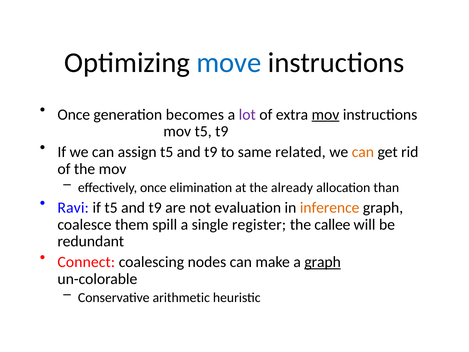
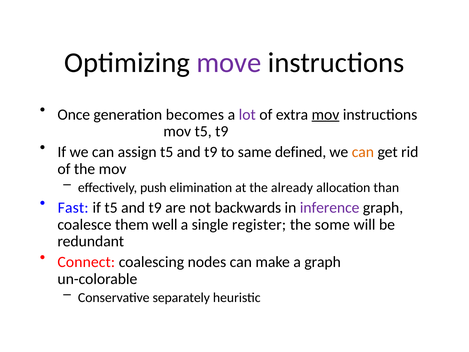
move colour: blue -> purple
related: related -> defined
effectively once: once -> push
Ravi: Ravi -> Fast
evaluation: evaluation -> backwards
inference colour: orange -> purple
spill: spill -> well
callee: callee -> some
graph at (323, 262) underline: present -> none
arithmetic: arithmetic -> separately
